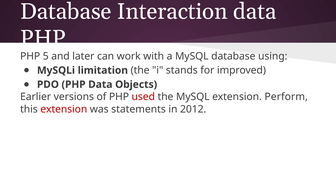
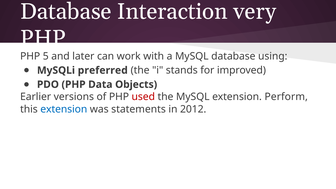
Interaction data: data -> very
limitation: limitation -> preferred
extension at (64, 109) colour: red -> blue
